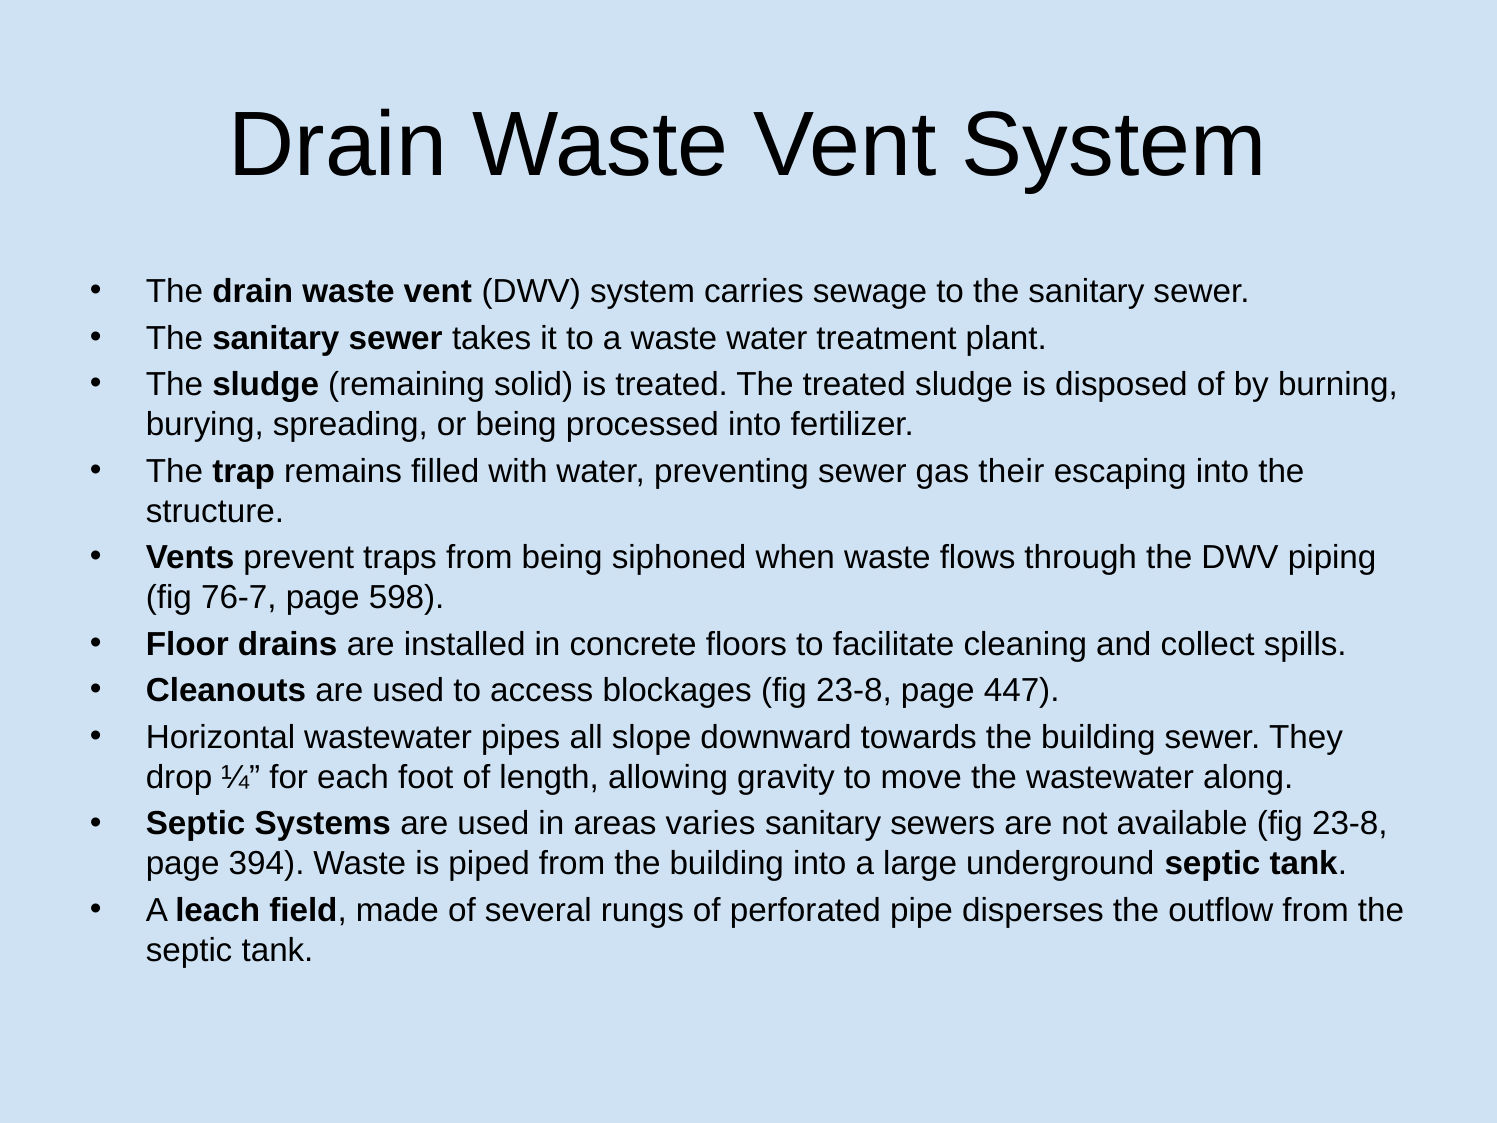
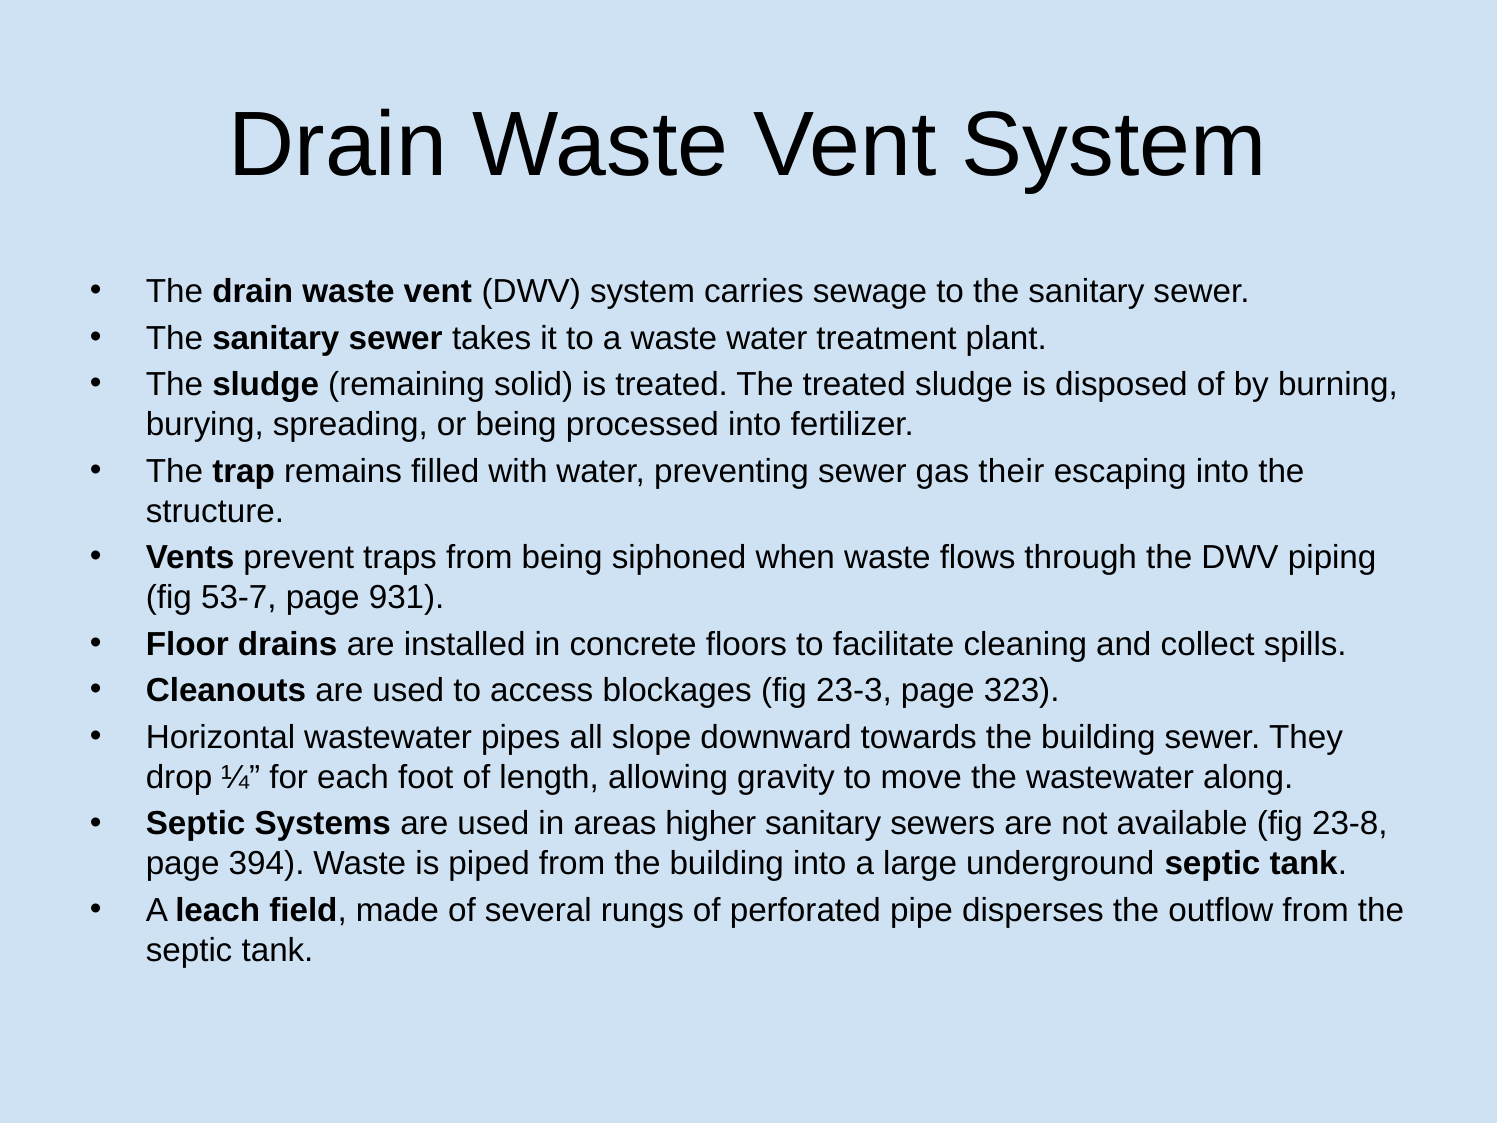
76-7: 76-7 -> 53-7
598: 598 -> 931
blockages fig 23-8: 23-8 -> 23-3
447: 447 -> 323
varies: varies -> higher
